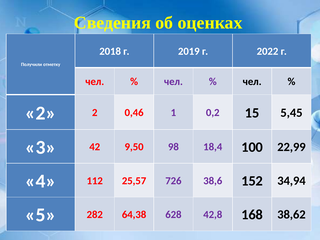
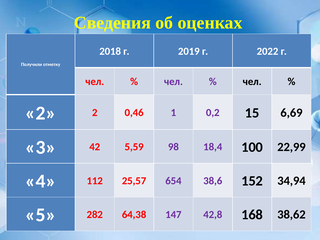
5,45: 5,45 -> 6,69
9,50: 9,50 -> 5,59
726: 726 -> 654
628: 628 -> 147
